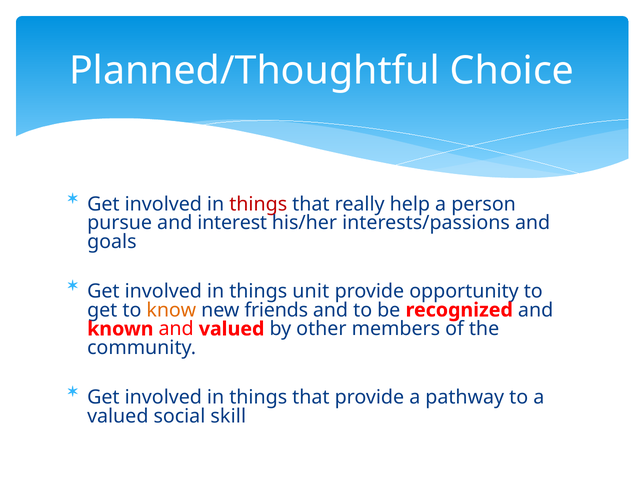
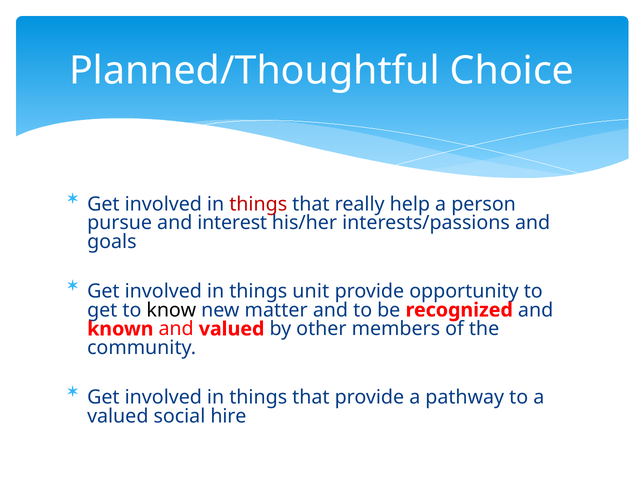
know colour: orange -> black
friends: friends -> matter
skill: skill -> hire
